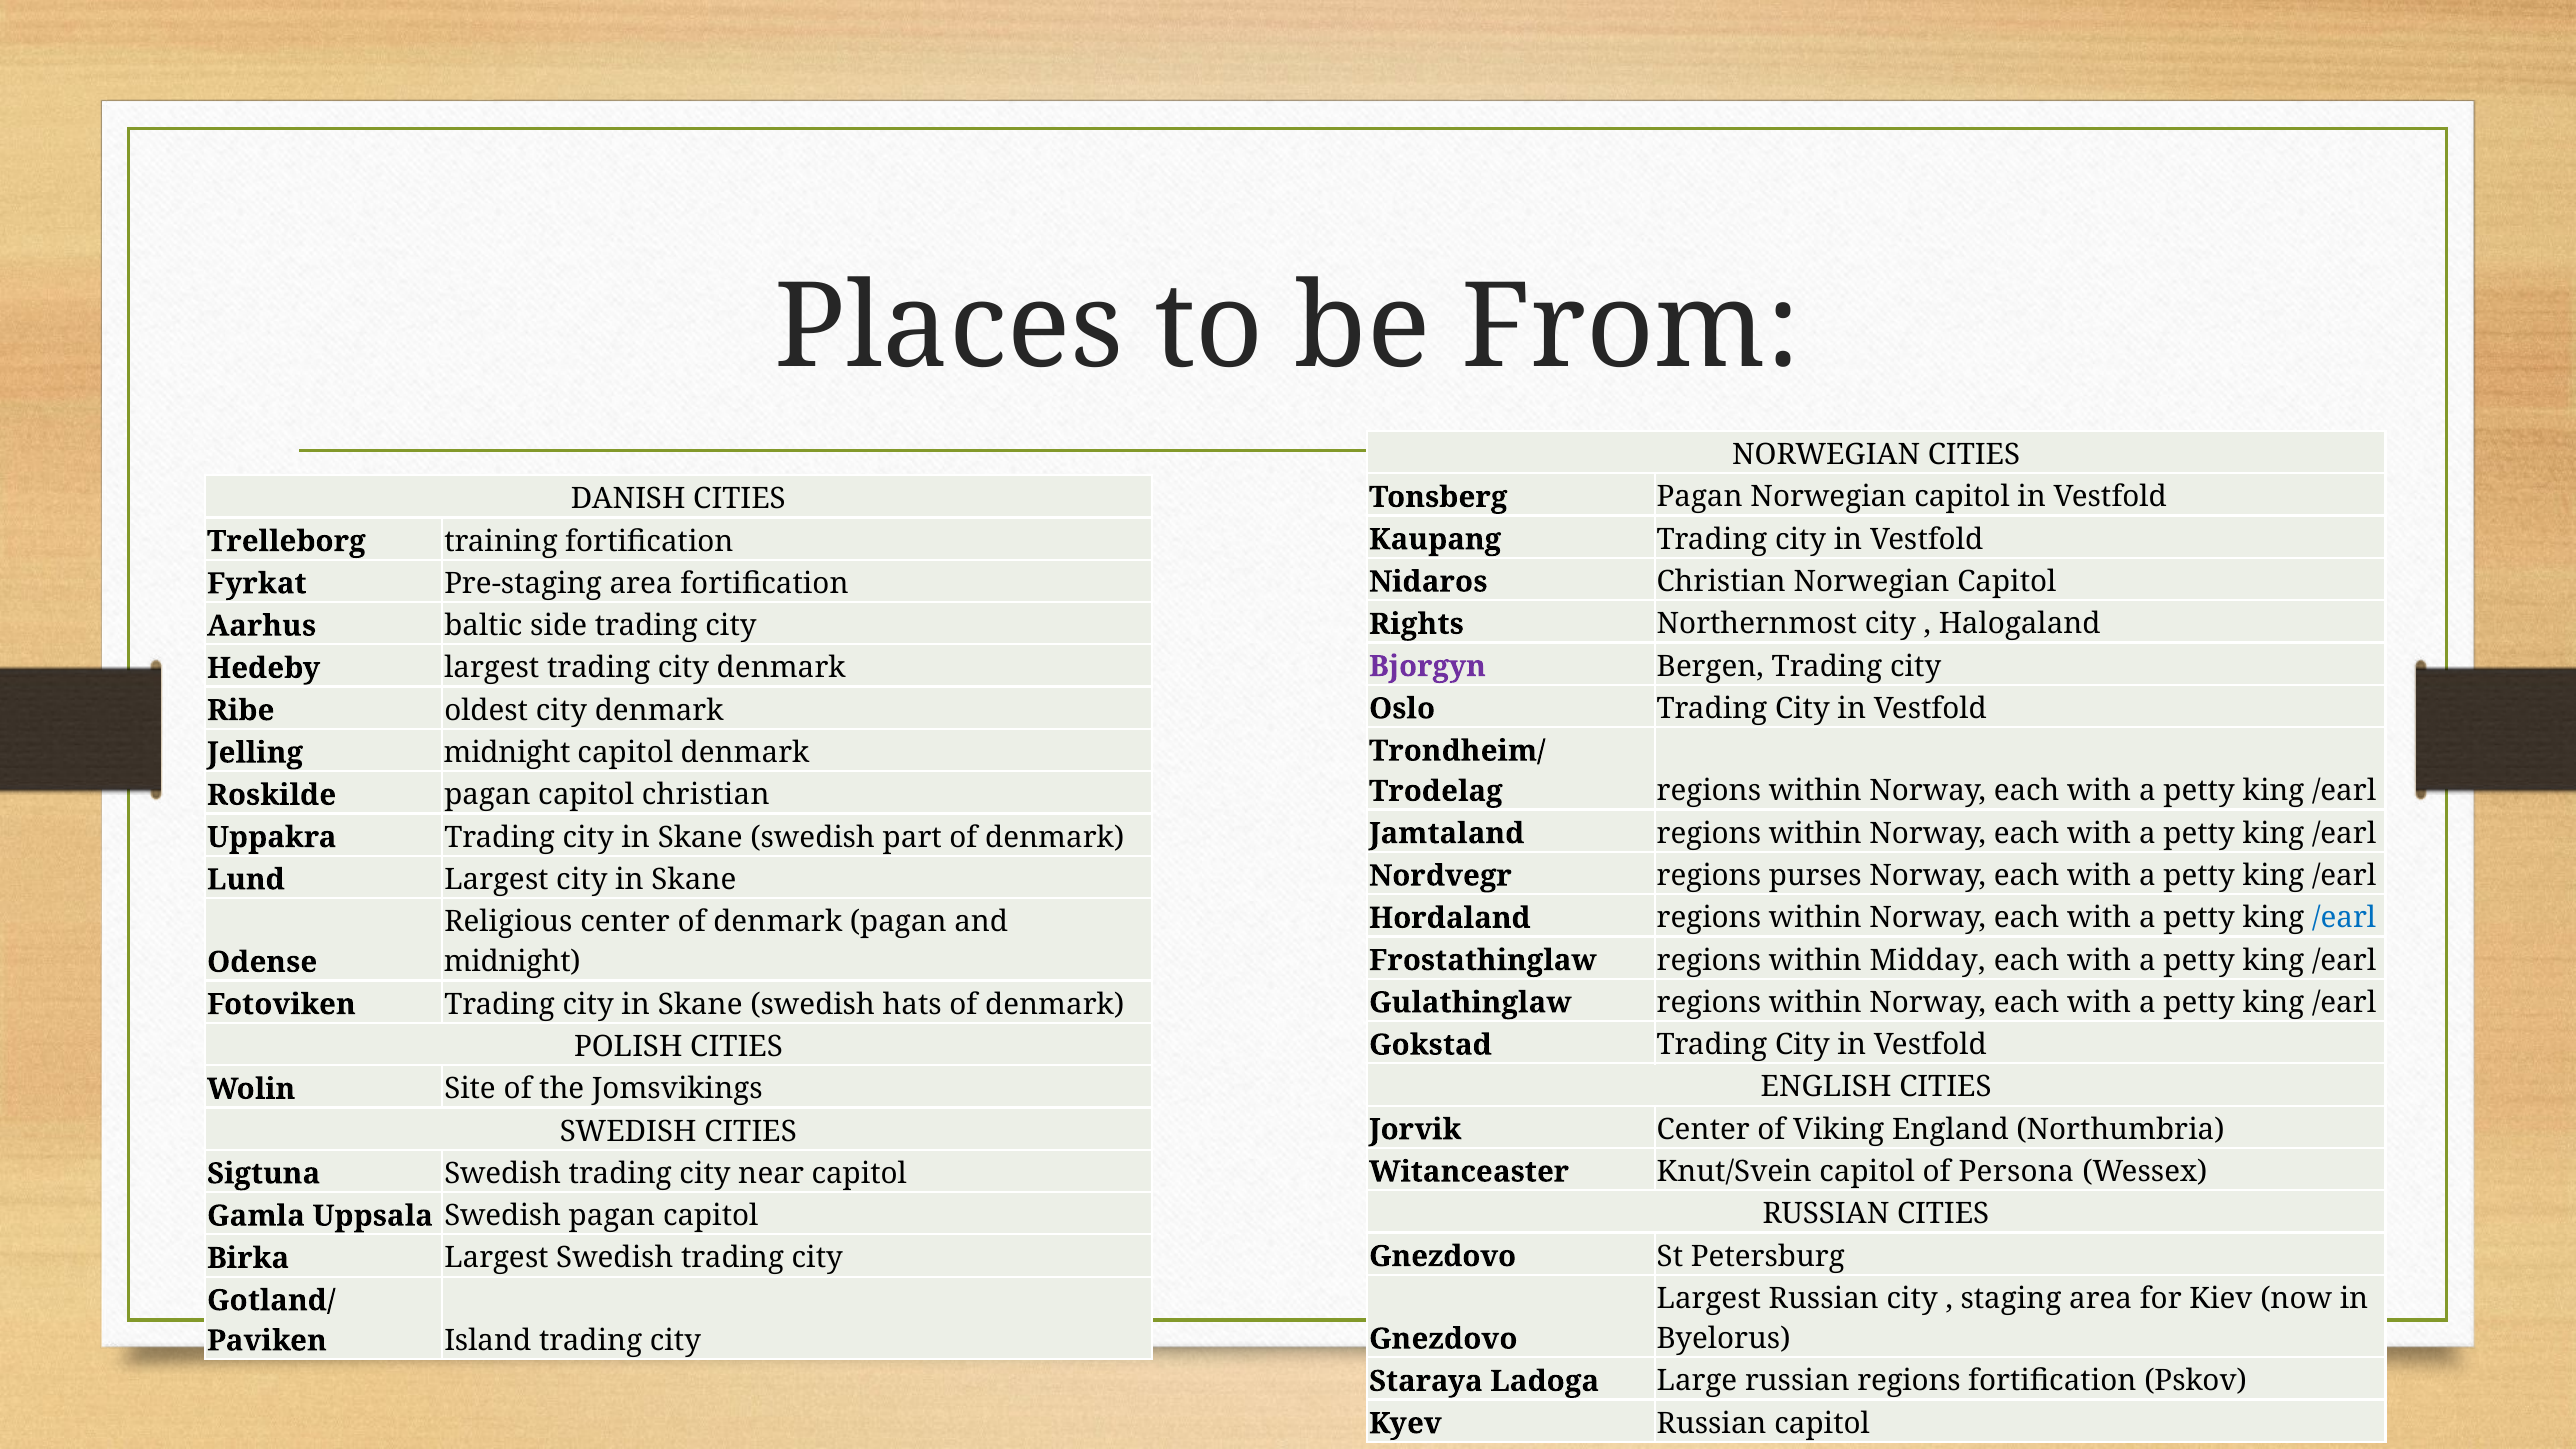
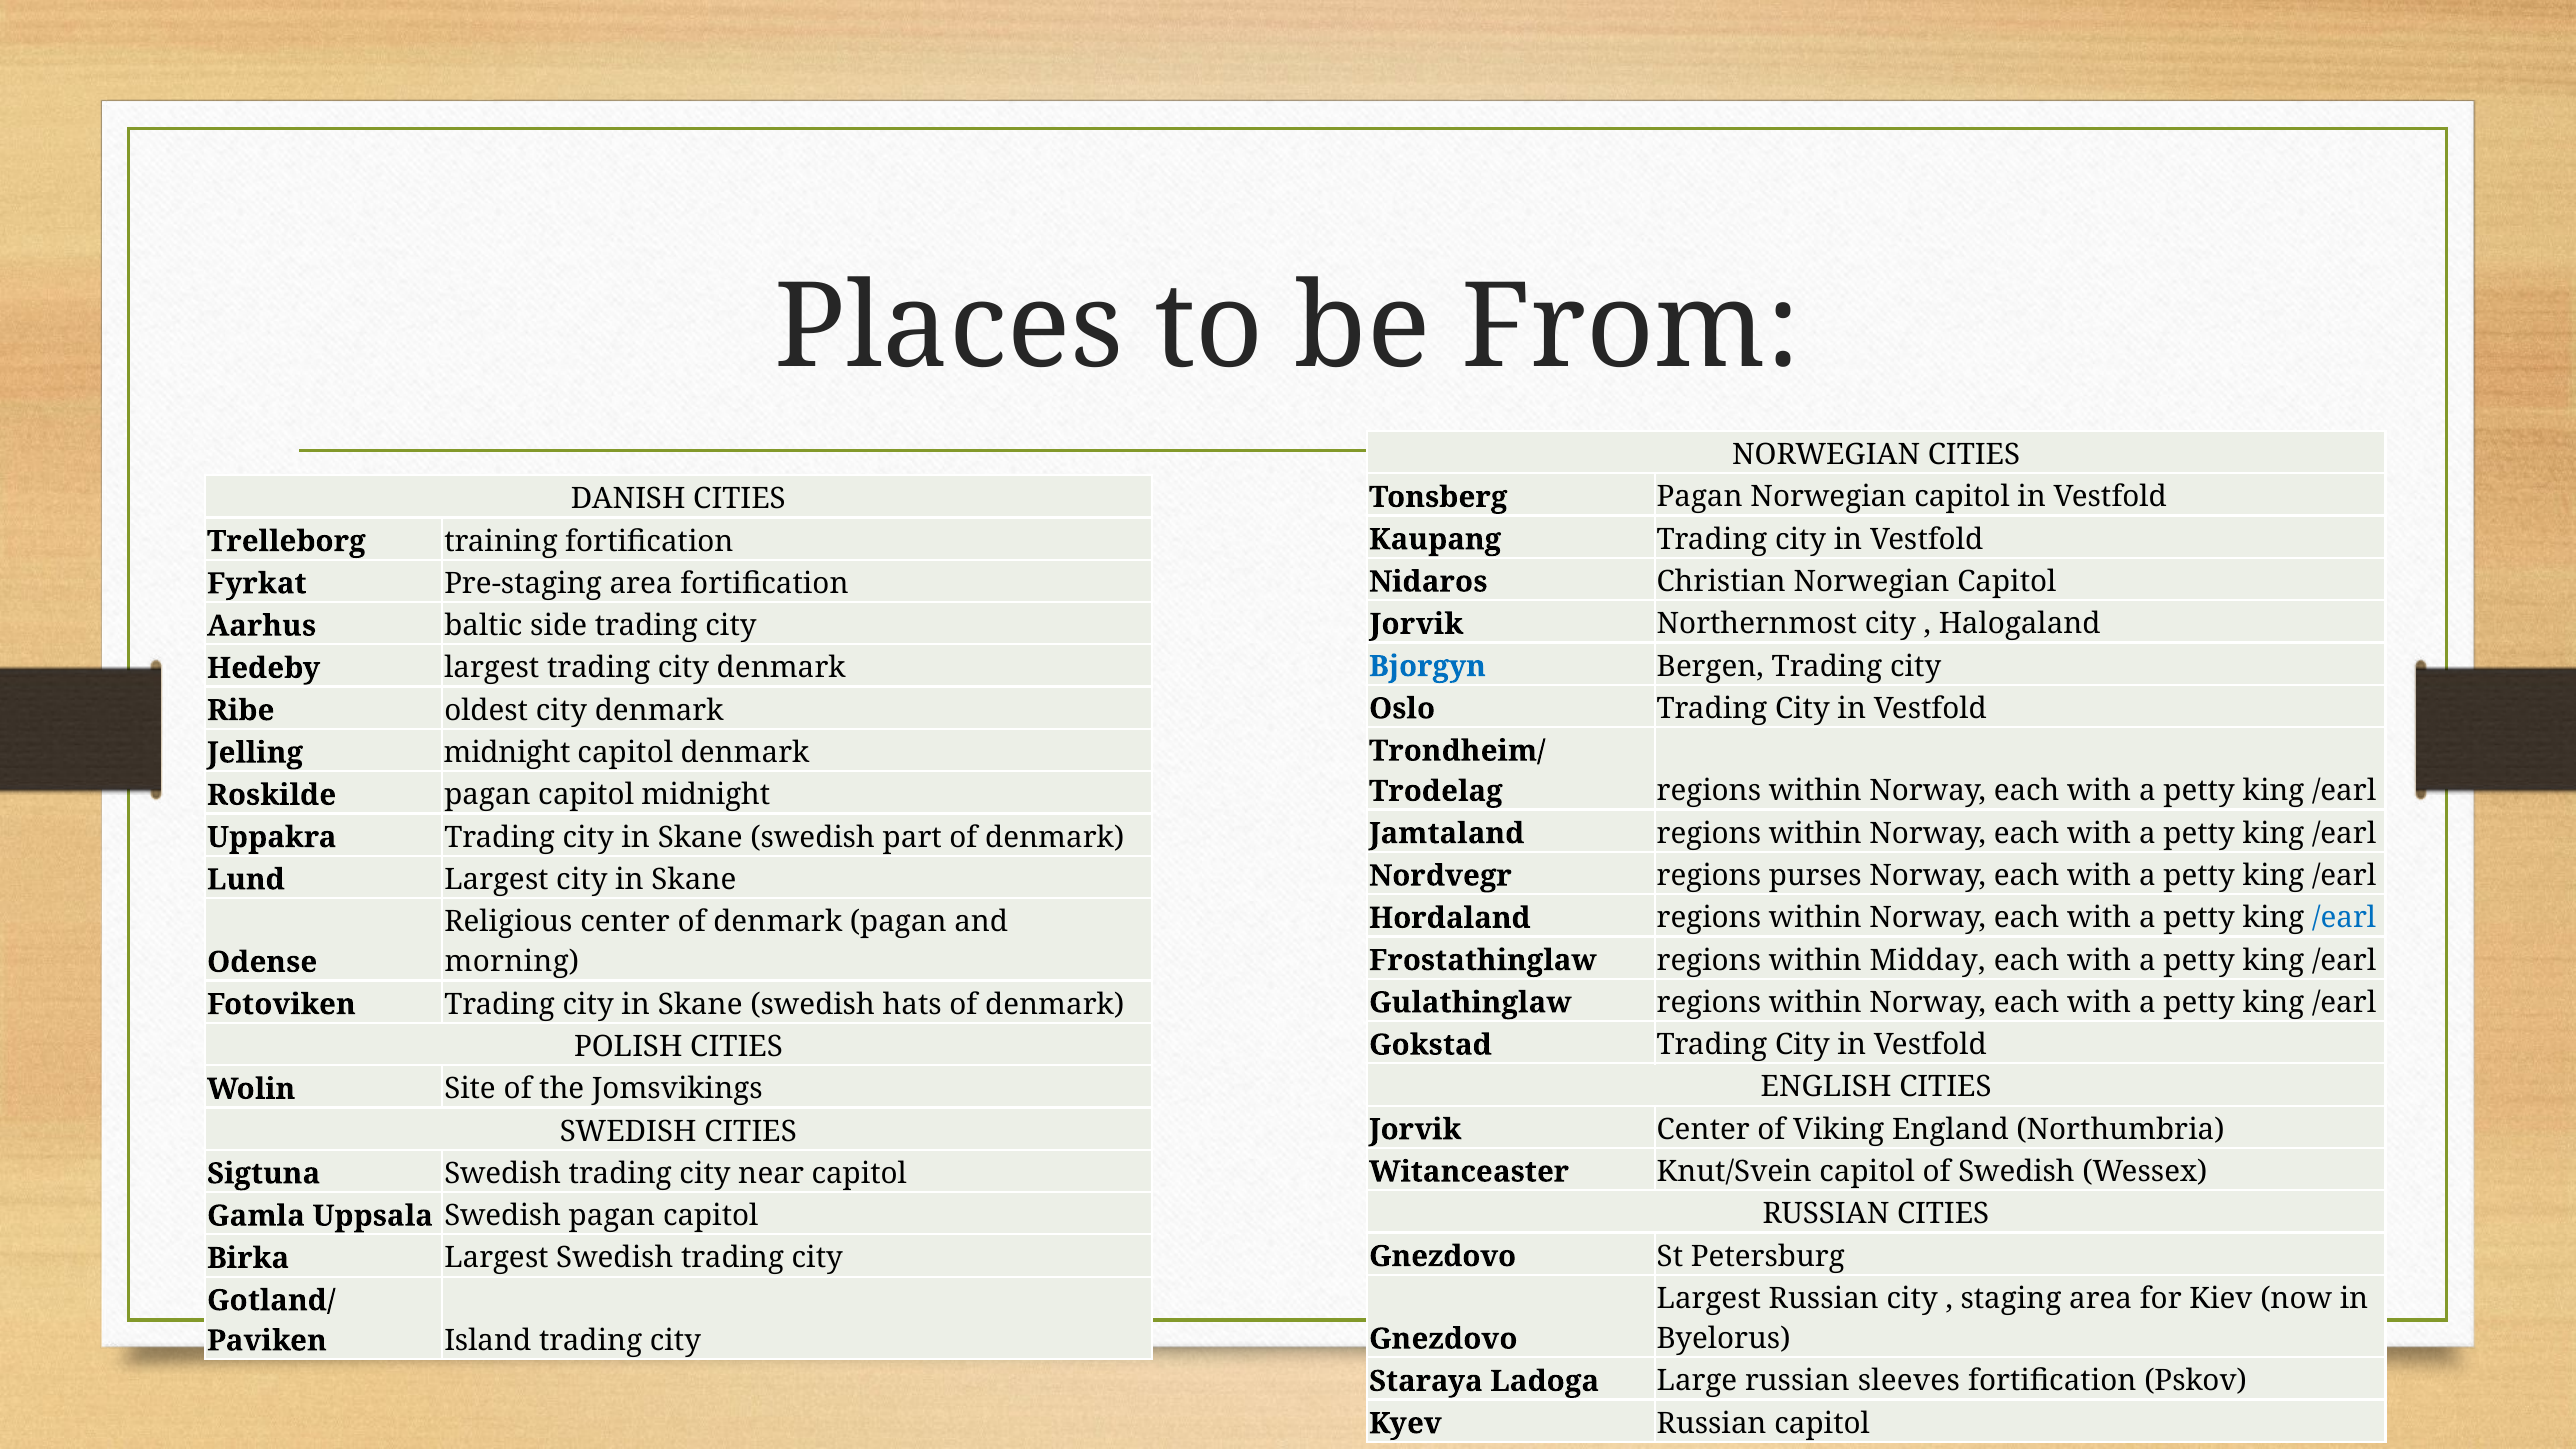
Rights at (1416, 624): Rights -> Jorvik
Bjorgyn colour: purple -> blue
capitol christian: christian -> midnight
midnight at (512, 962): midnight -> morning
of Persona: Persona -> Swedish
russian regions: regions -> sleeves
